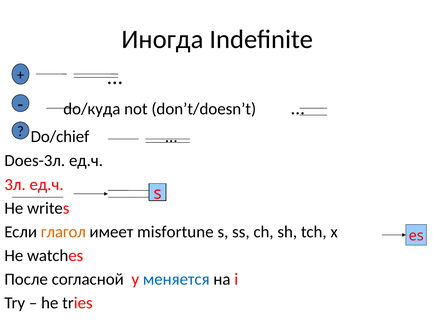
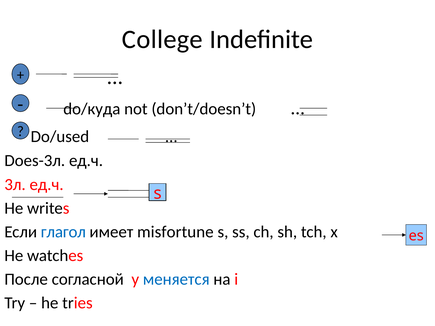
Иногда: Иногда -> College
Do/chief: Do/chief -> Do/used
глагол colour: orange -> blue
